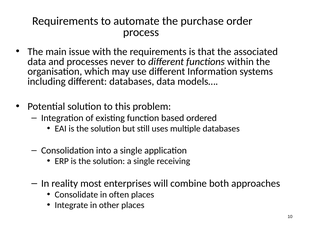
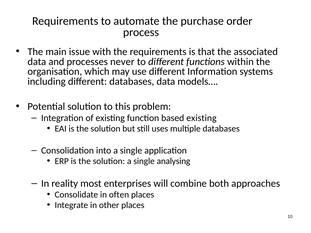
based ordered: ordered -> existing
receiving: receiving -> analysing
